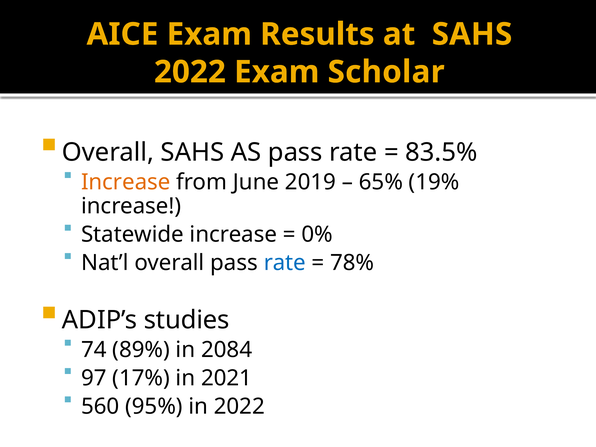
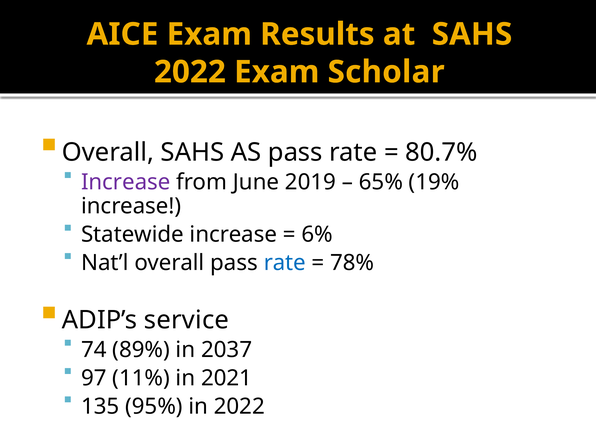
83.5%: 83.5% -> 80.7%
Increase at (126, 182) colour: orange -> purple
0%: 0% -> 6%
studies: studies -> service
2084: 2084 -> 2037
17%: 17% -> 11%
560: 560 -> 135
